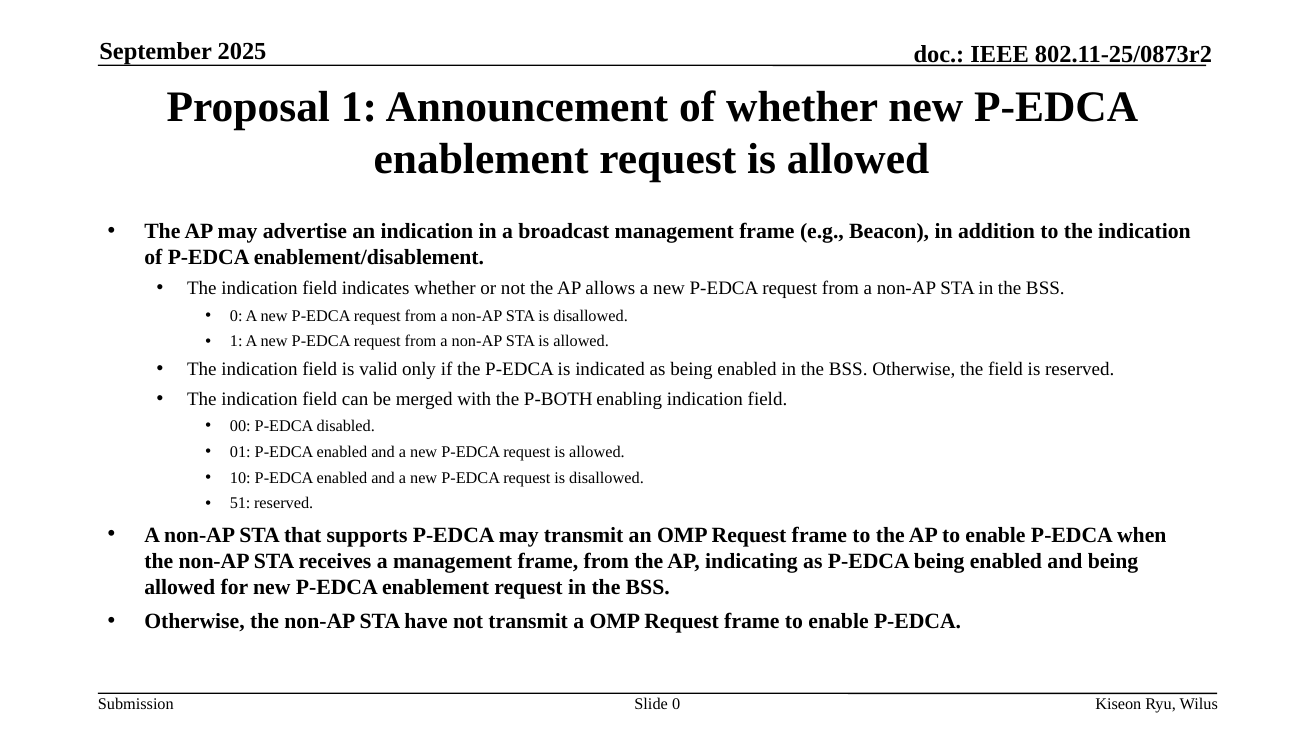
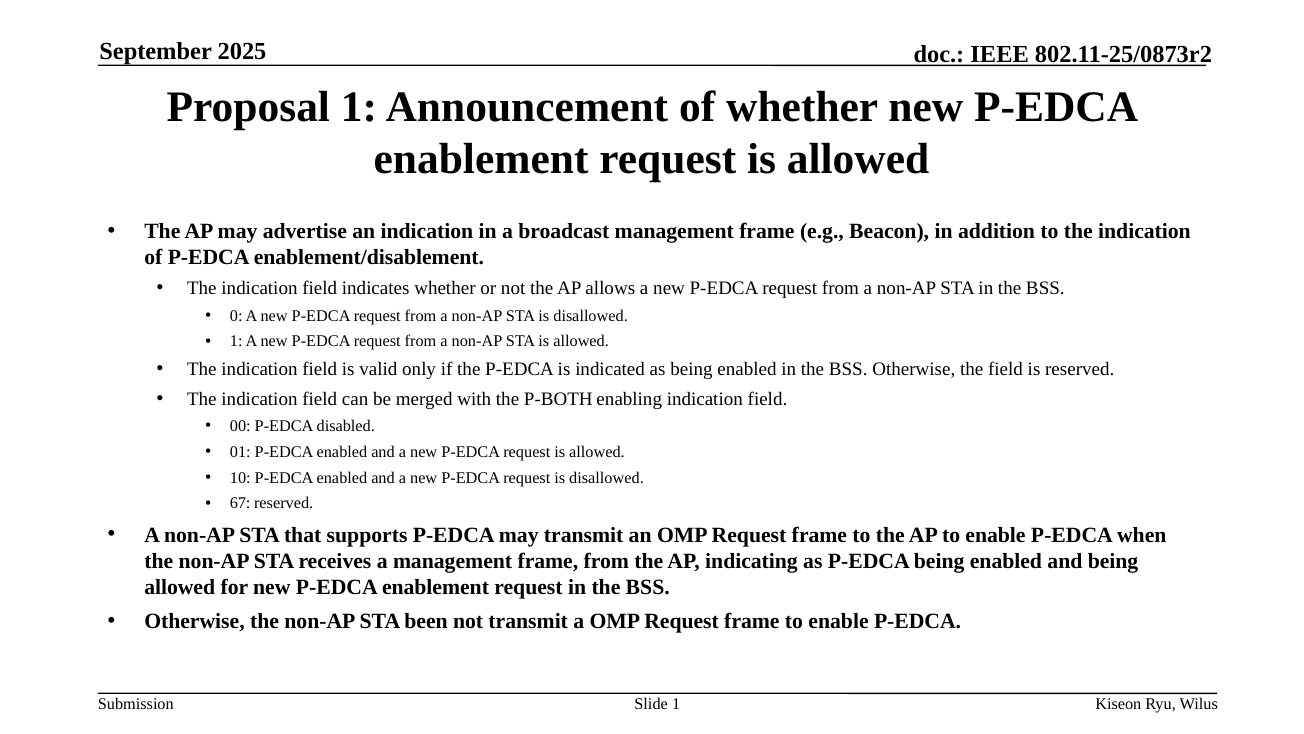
51: 51 -> 67
have: have -> been
Slide 0: 0 -> 1
